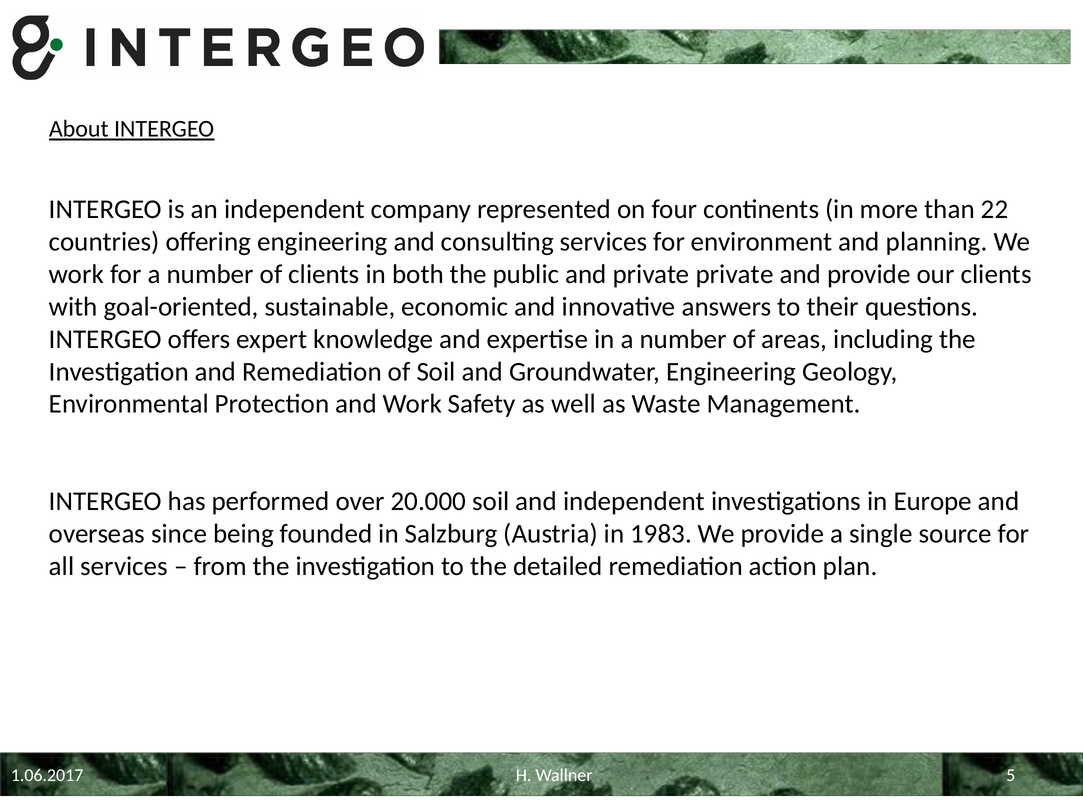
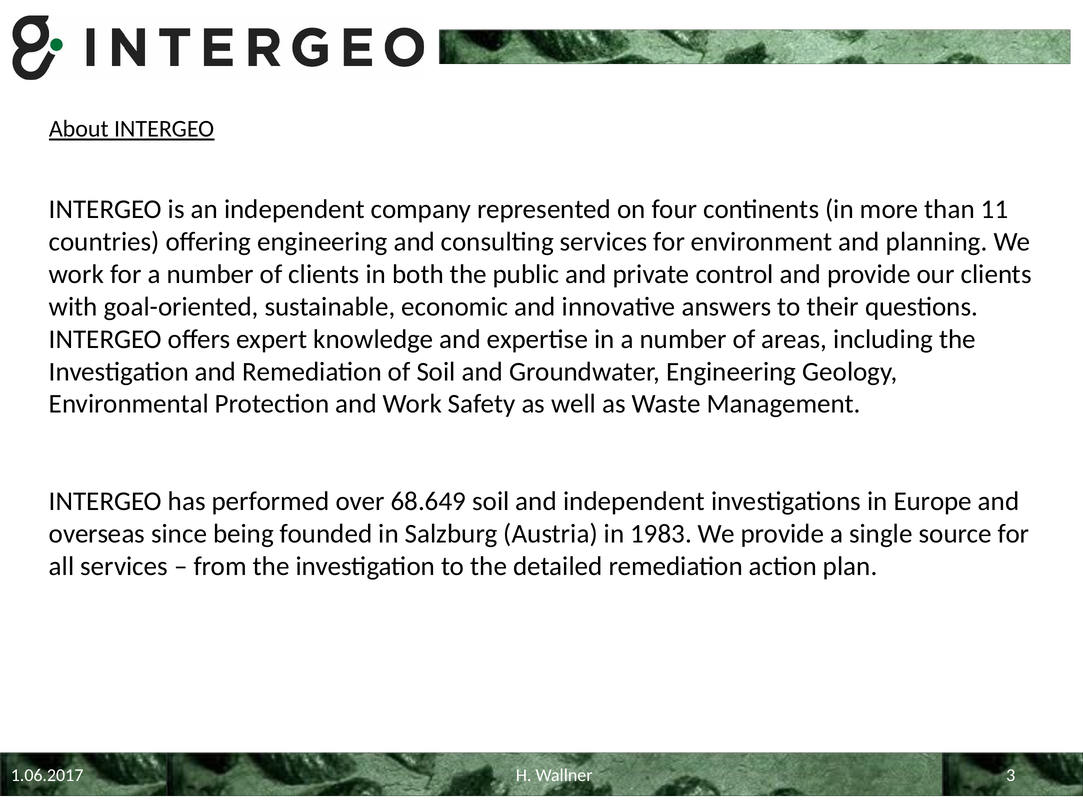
22: 22 -> 11
private private: private -> control
20.000: 20.000 -> 68.649
5: 5 -> 3
